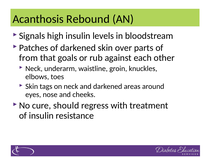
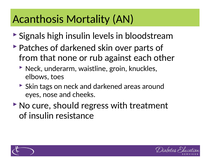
Rebound: Rebound -> Mortality
goals: goals -> none
